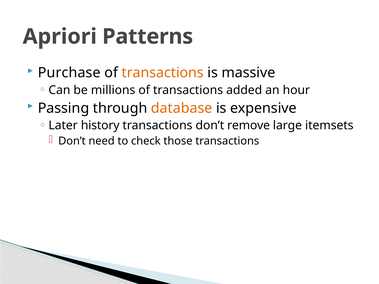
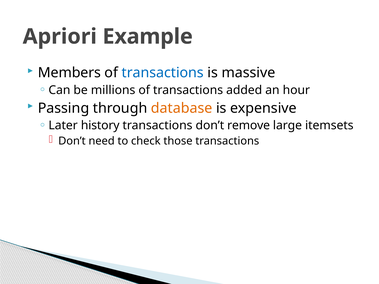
Patterns: Patterns -> Example
Purchase: Purchase -> Members
transactions at (163, 73) colour: orange -> blue
